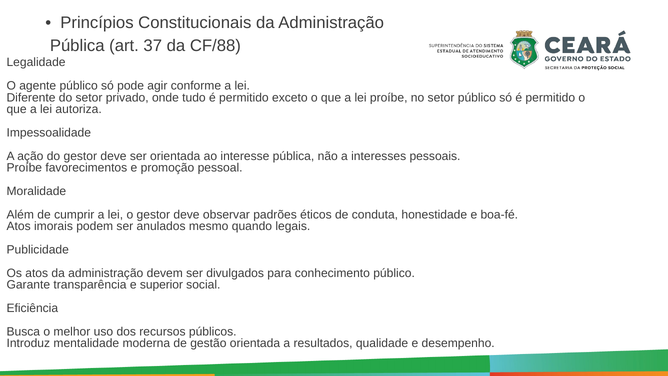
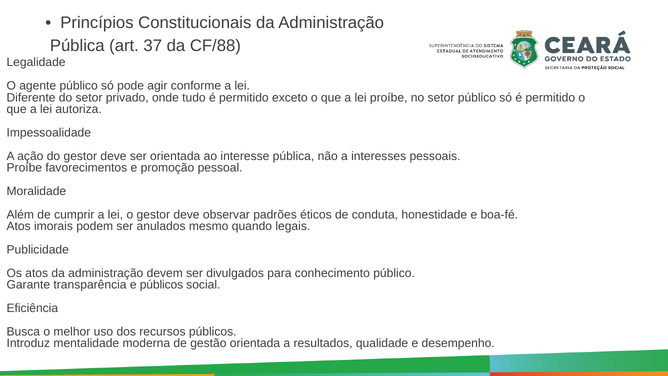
e superior: superior -> públicos
